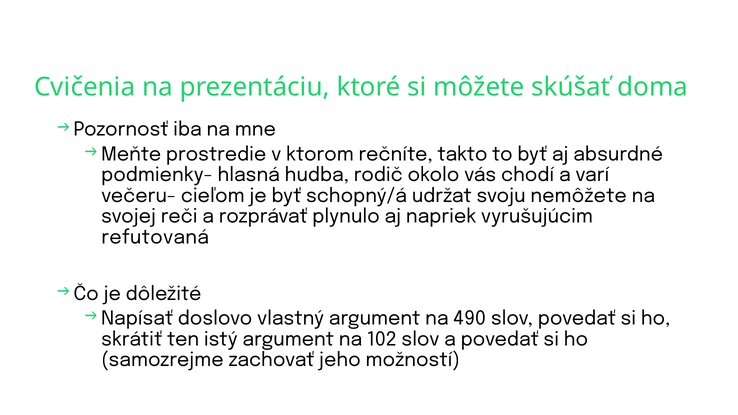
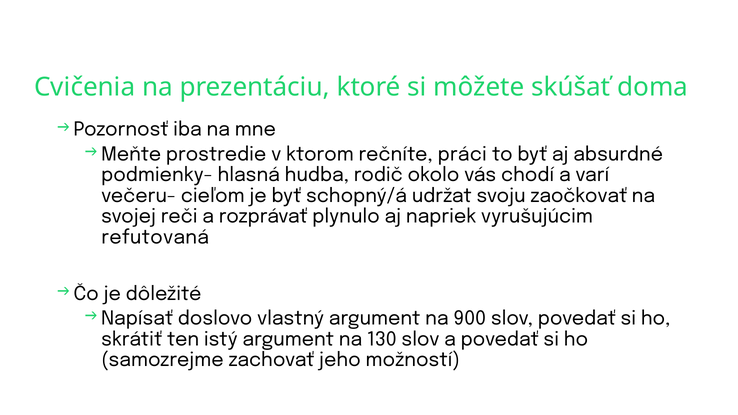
takto: takto -> práci
nemôžete: nemôžete -> zaočkovať
490: 490 -> 900
102: 102 -> 130
